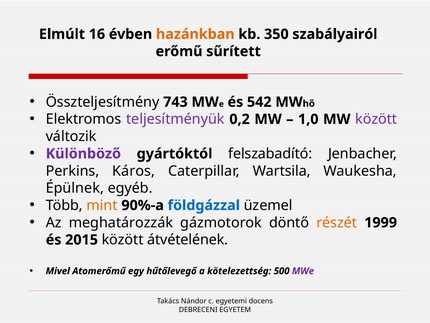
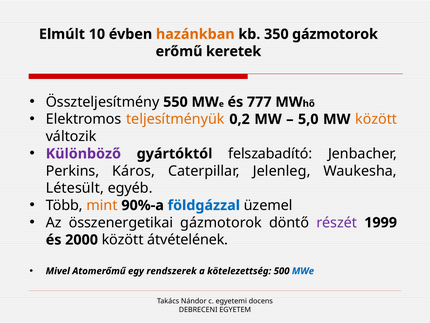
16: 16 -> 10
350 szabályairól: szabályairól -> gázmotorok
sűrített: sűrített -> keretek
743: 743 -> 550
542: 542 -> 777
teljesítményük colour: purple -> orange
1,0: 1,0 -> 5,0
között at (376, 119) colour: purple -> orange
Wartsila: Wartsila -> Jelenleg
Épülnek: Épülnek -> Létesült
meghatározzák: meghatározzák -> összenergetikai
részét colour: orange -> purple
2015: 2015 -> 2000
hűtőlevegő: hűtőlevegő -> rendszerek
MWe colour: purple -> blue
